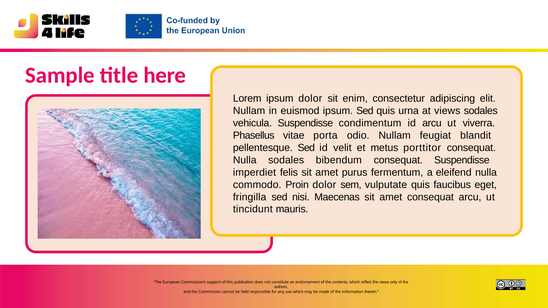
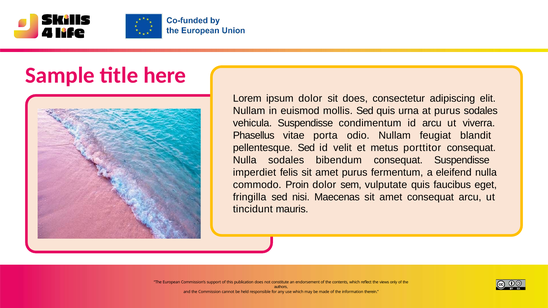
sit enim: enim -> does
euismod ipsum: ipsum -> mollis
at views: views -> purus
